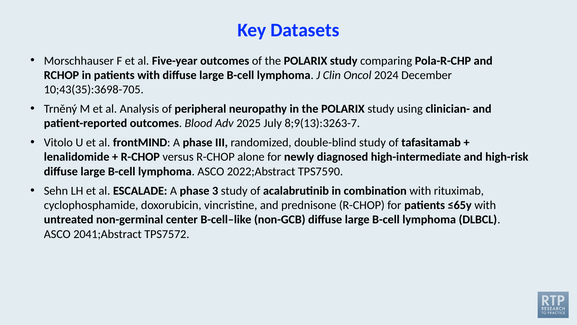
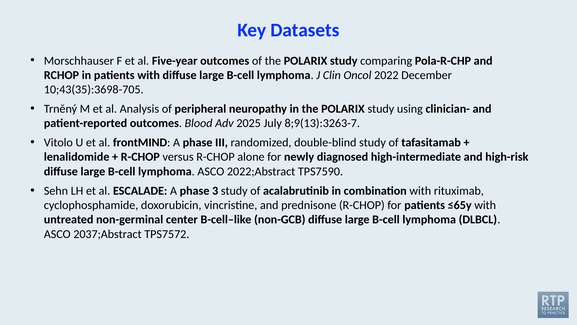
2024: 2024 -> 2022
2041;Abstract: 2041;Abstract -> 2037;Abstract
